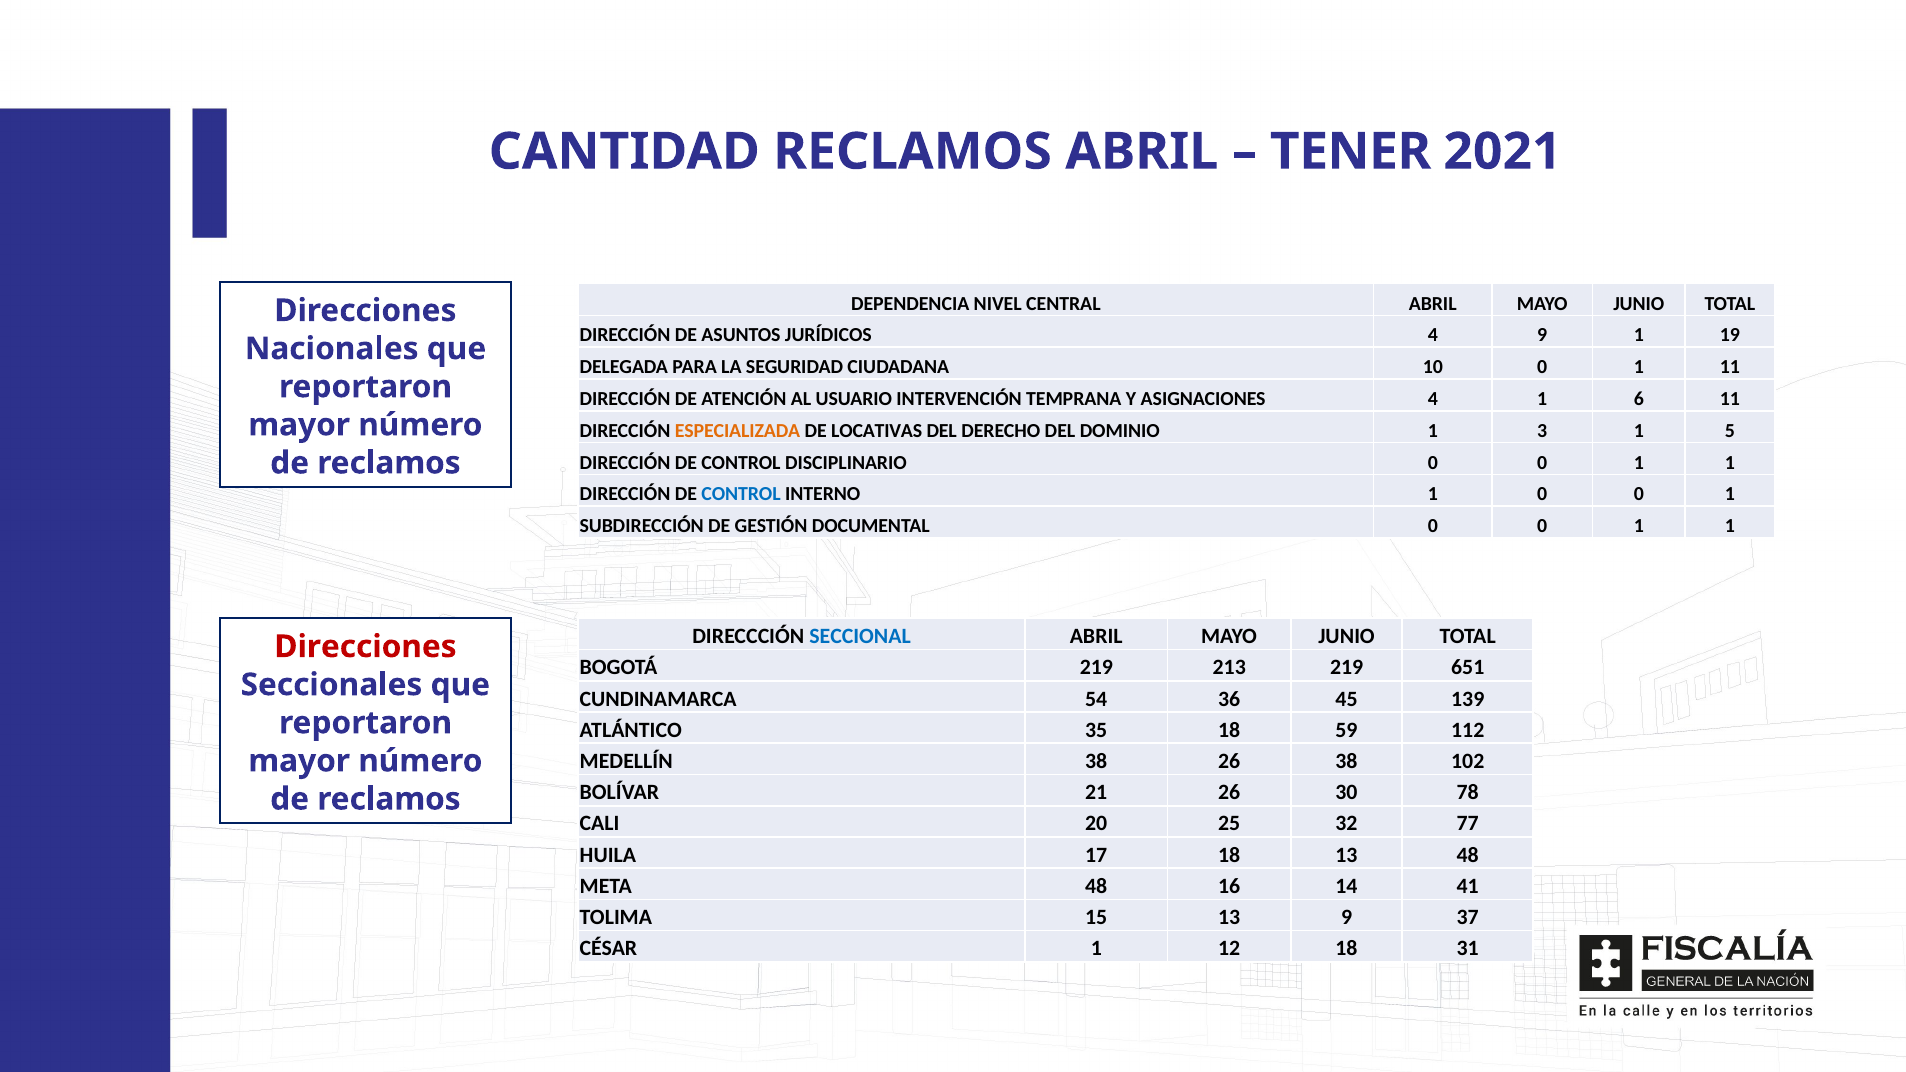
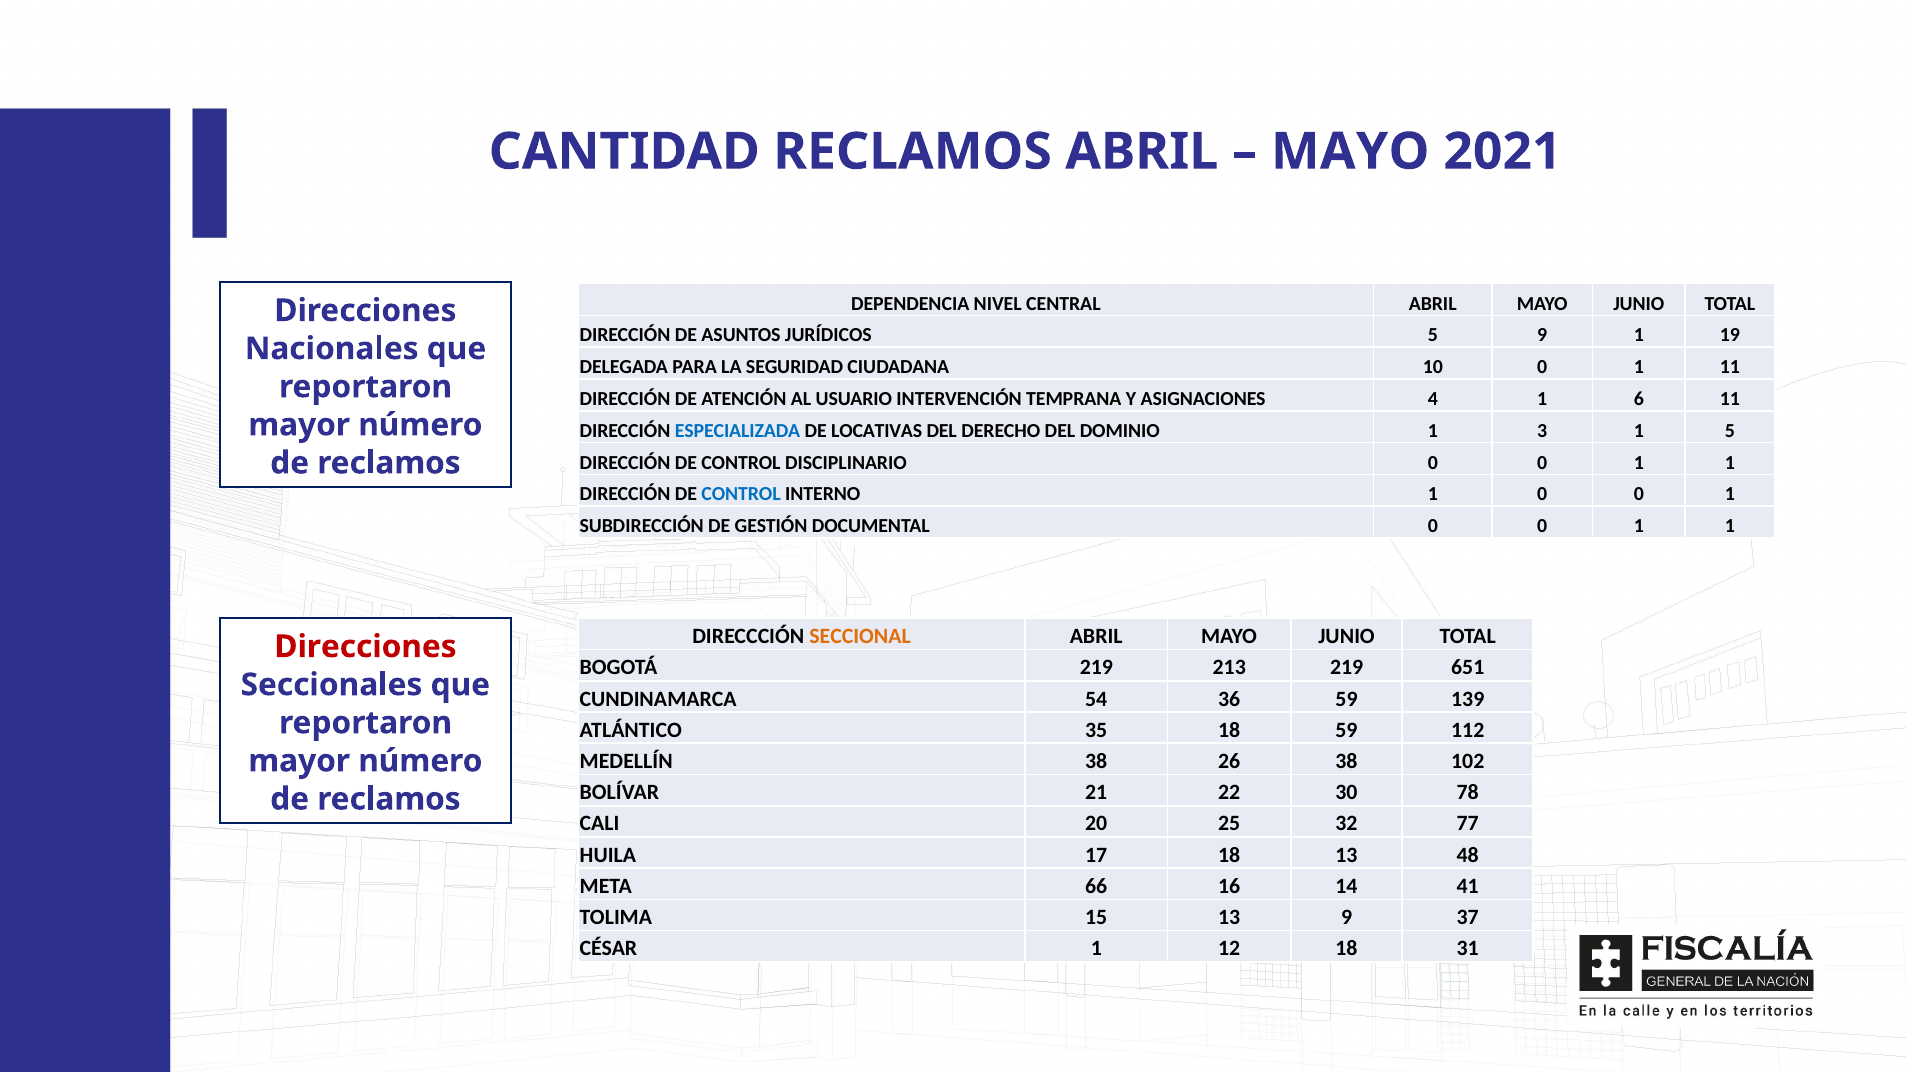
TENER at (1351, 152): TENER -> MAYO
JURÍDICOS 4: 4 -> 5
ESPECIALIZADA colour: orange -> blue
SECCIONAL colour: blue -> orange
36 45: 45 -> 59
21 26: 26 -> 22
META 48: 48 -> 66
